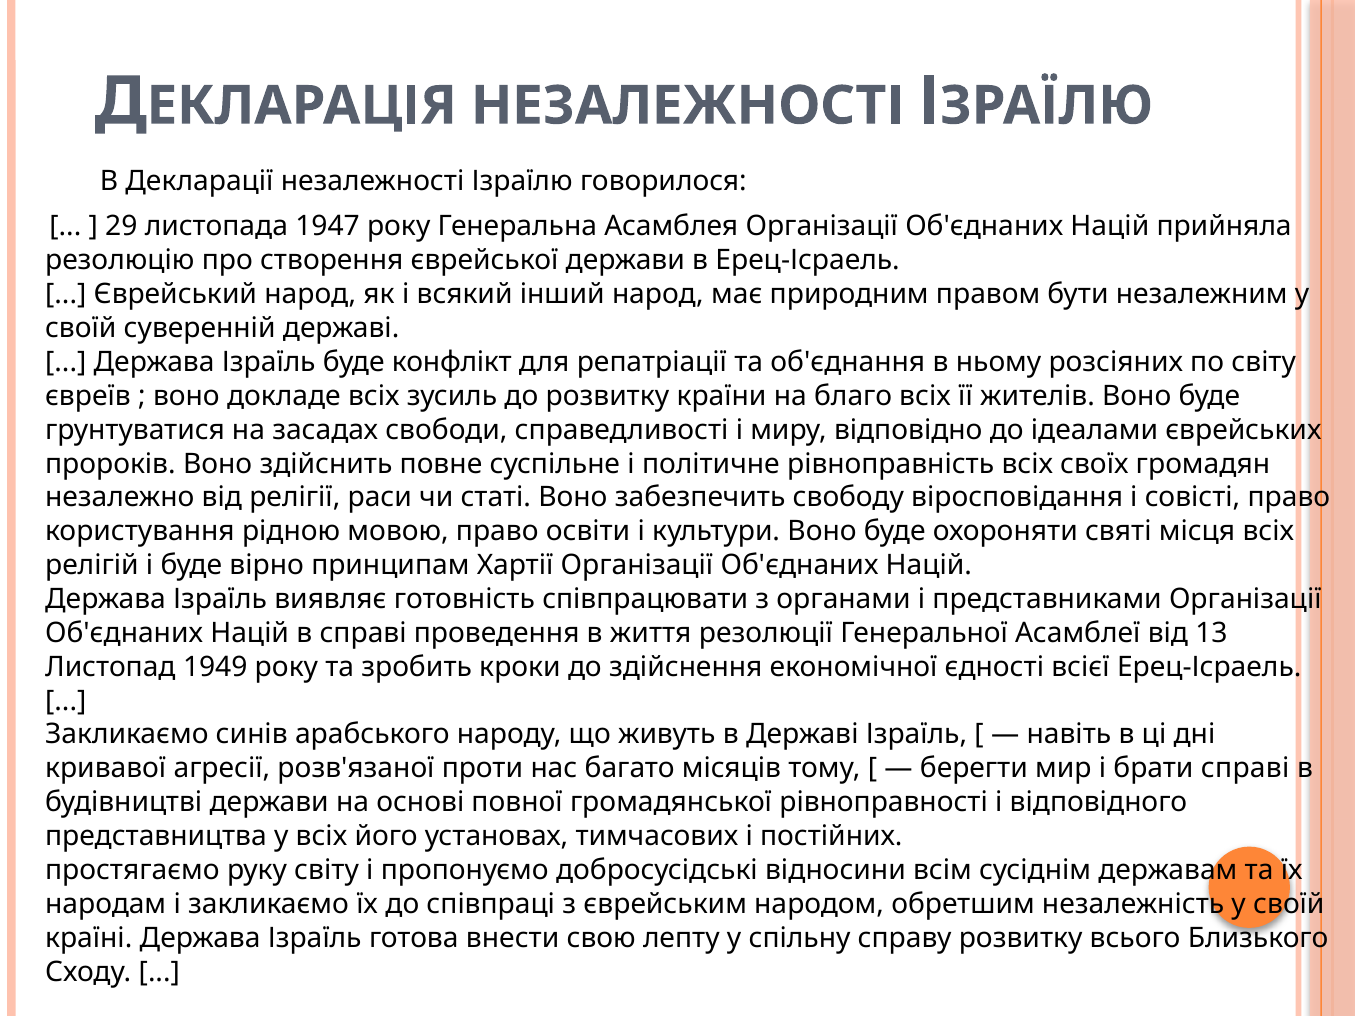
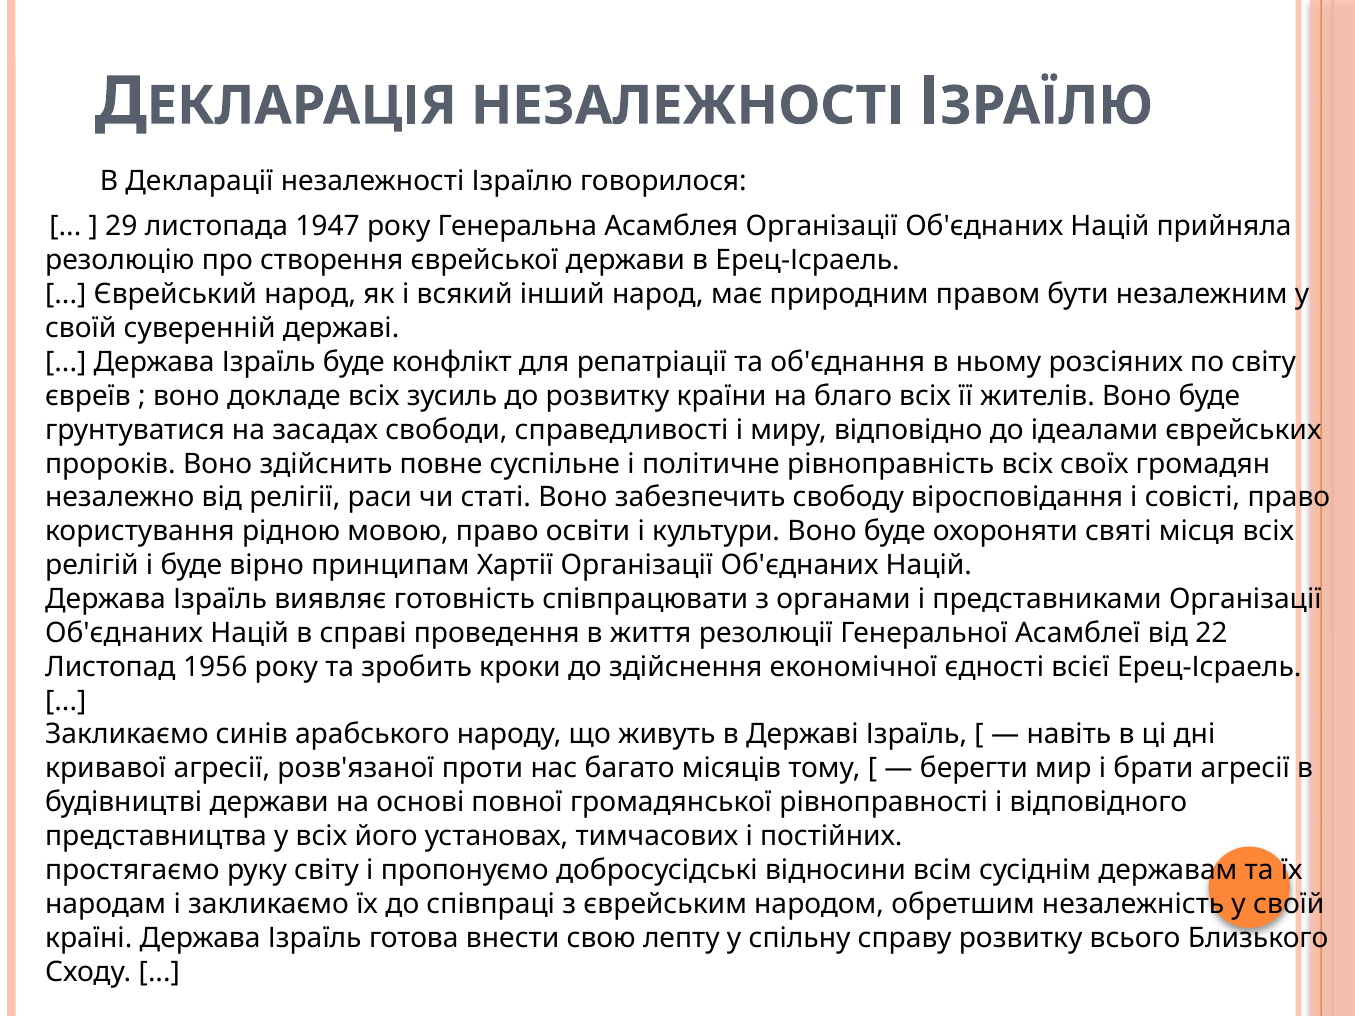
13: 13 -> 22
1949: 1949 -> 1956
брати справі: справі -> агресії
